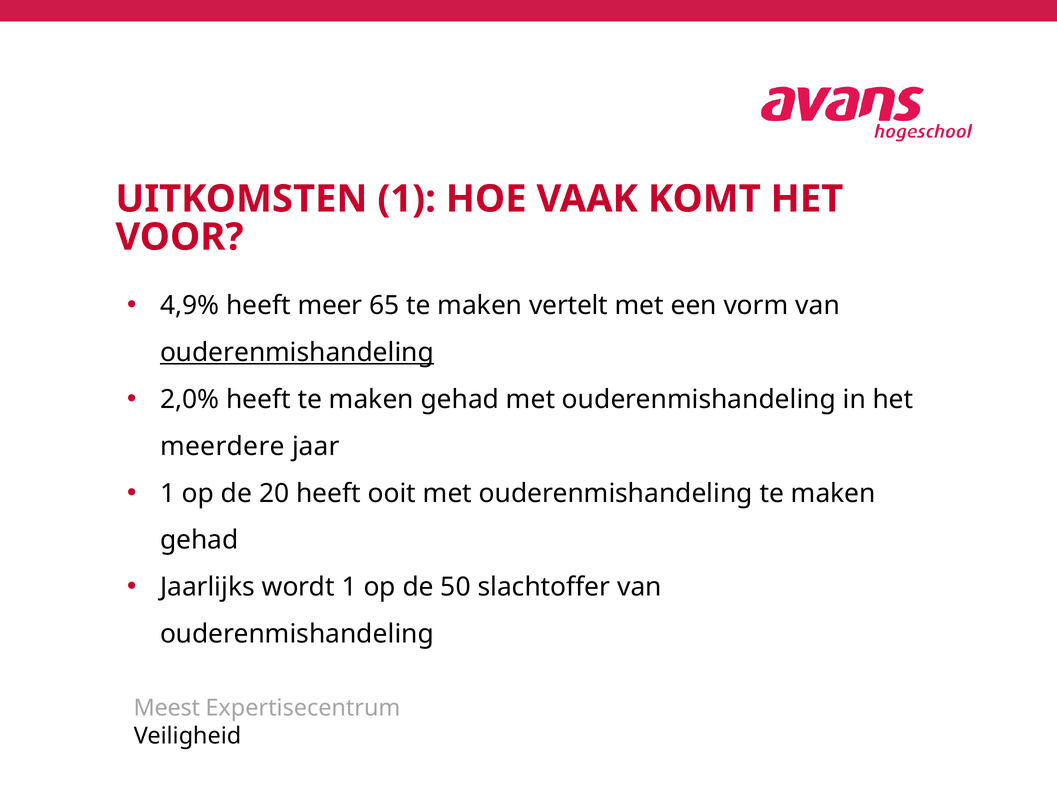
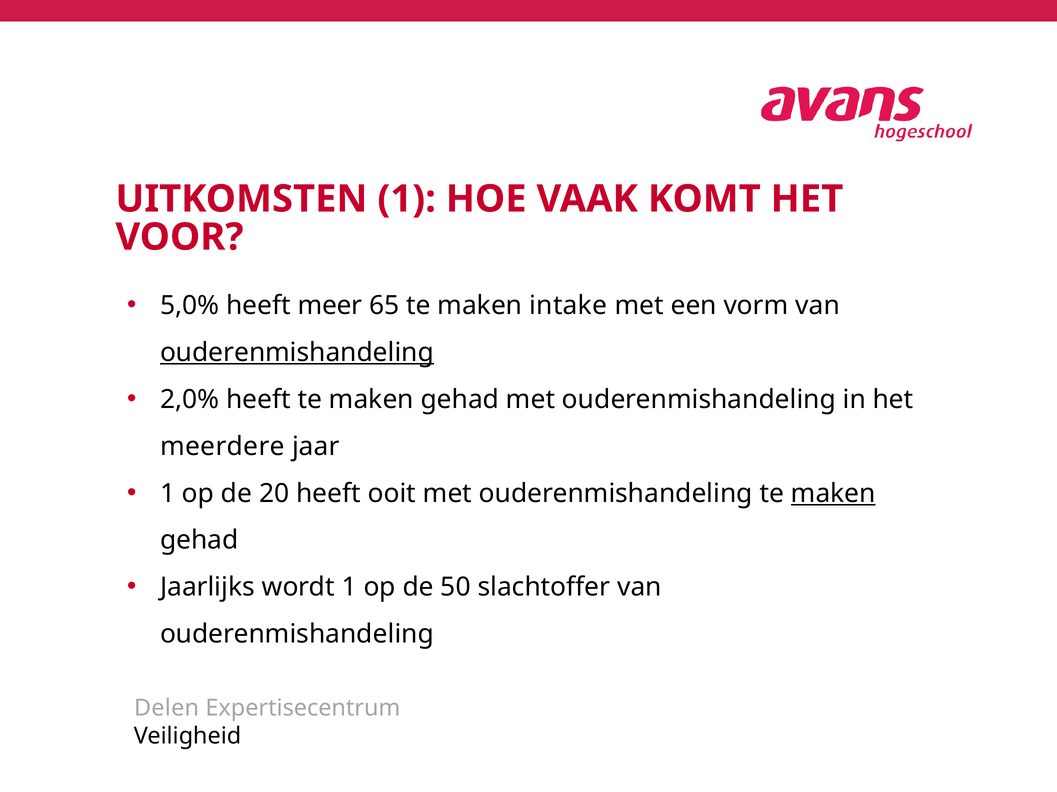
4,9%: 4,9% -> 5,0%
vertelt: vertelt -> intake
maken at (833, 494) underline: none -> present
Meest: Meest -> Delen
